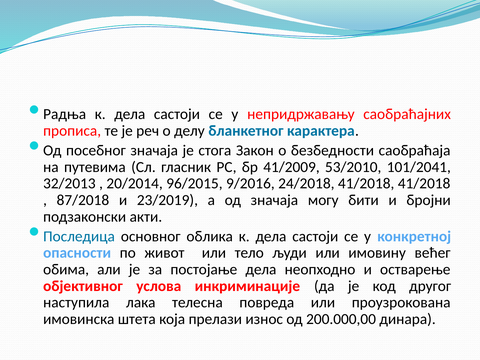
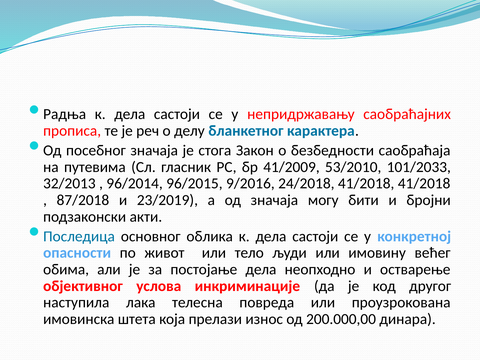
101/2041: 101/2041 -> 101/2033
20/2014: 20/2014 -> 96/2014
